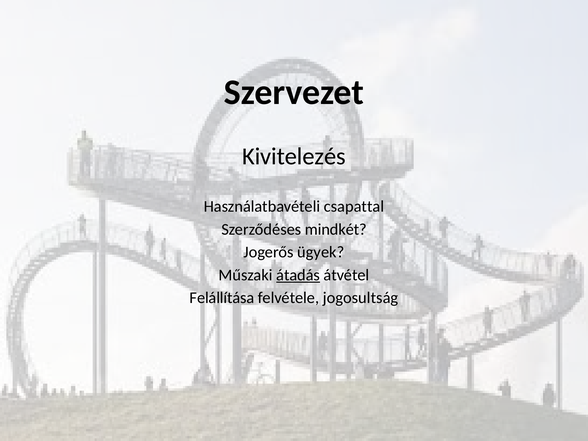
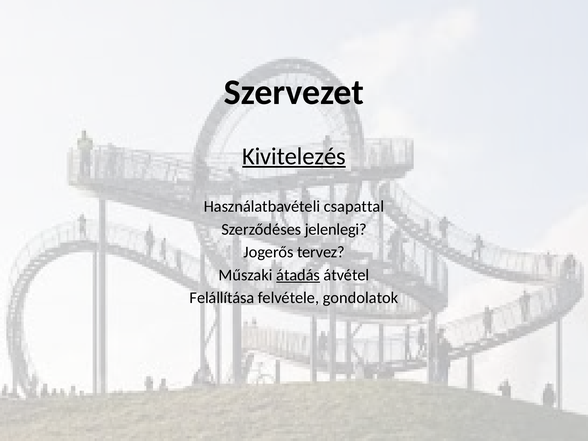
Kivitelezés underline: none -> present
mindkét: mindkét -> jelenlegi
ügyek: ügyek -> tervez
jogosultság: jogosultság -> gondolatok
